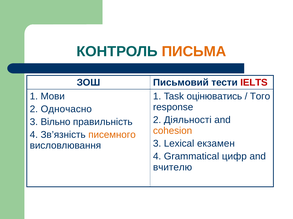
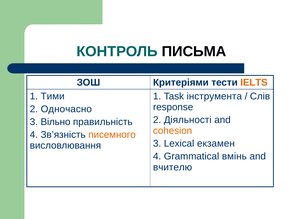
ПИСЬМА colour: orange -> black
Письмовий: Письмовий -> Критеріями
IELTS colour: red -> orange
Мови: Мови -> Тими
оцінюватись: оцінюватись -> інструмента
Того: Того -> Слів
цифр: цифр -> вмінь
